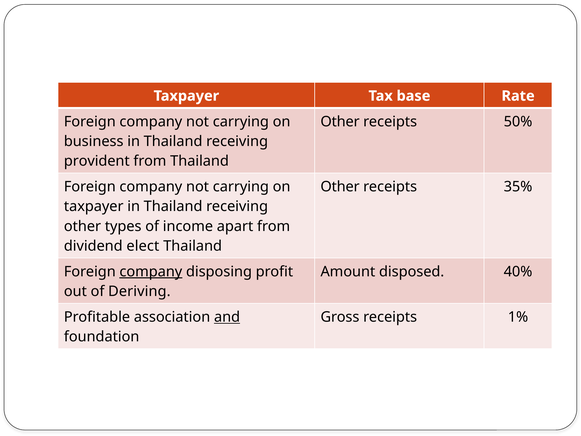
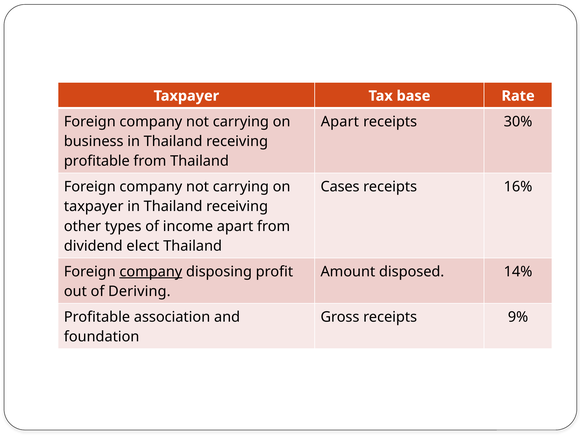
Other at (340, 121): Other -> Apart
50%: 50% -> 30%
provident at (97, 161): provident -> profitable
Other at (340, 187): Other -> Cases
35%: 35% -> 16%
40%: 40% -> 14%
and underline: present -> none
1%: 1% -> 9%
